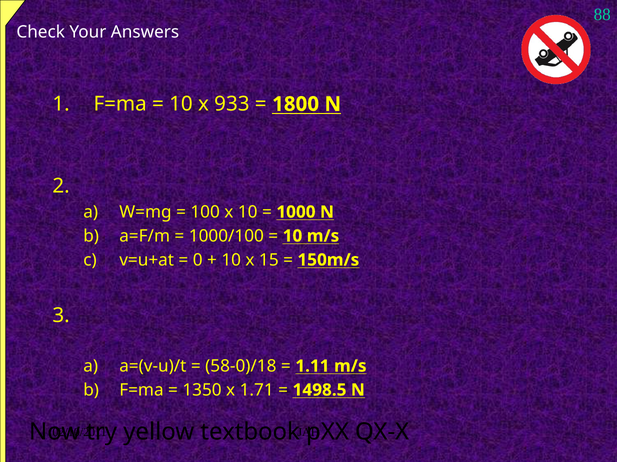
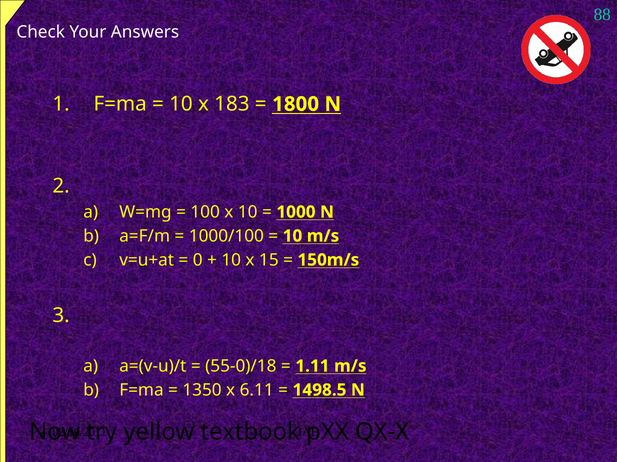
933: 933 -> 183
58-0)/18: 58-0)/18 -> 55-0)/18
1.71: 1.71 -> 6.11
